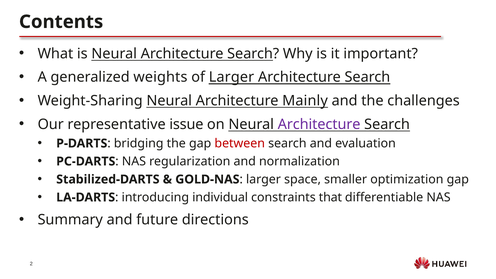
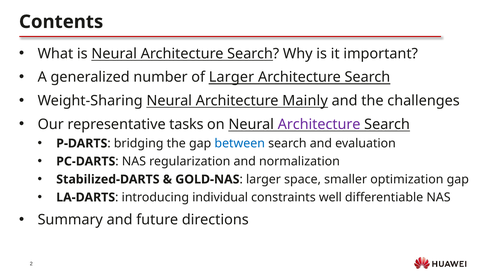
weights: weights -> number
issue: issue -> tasks
between colour: red -> blue
that: that -> well
